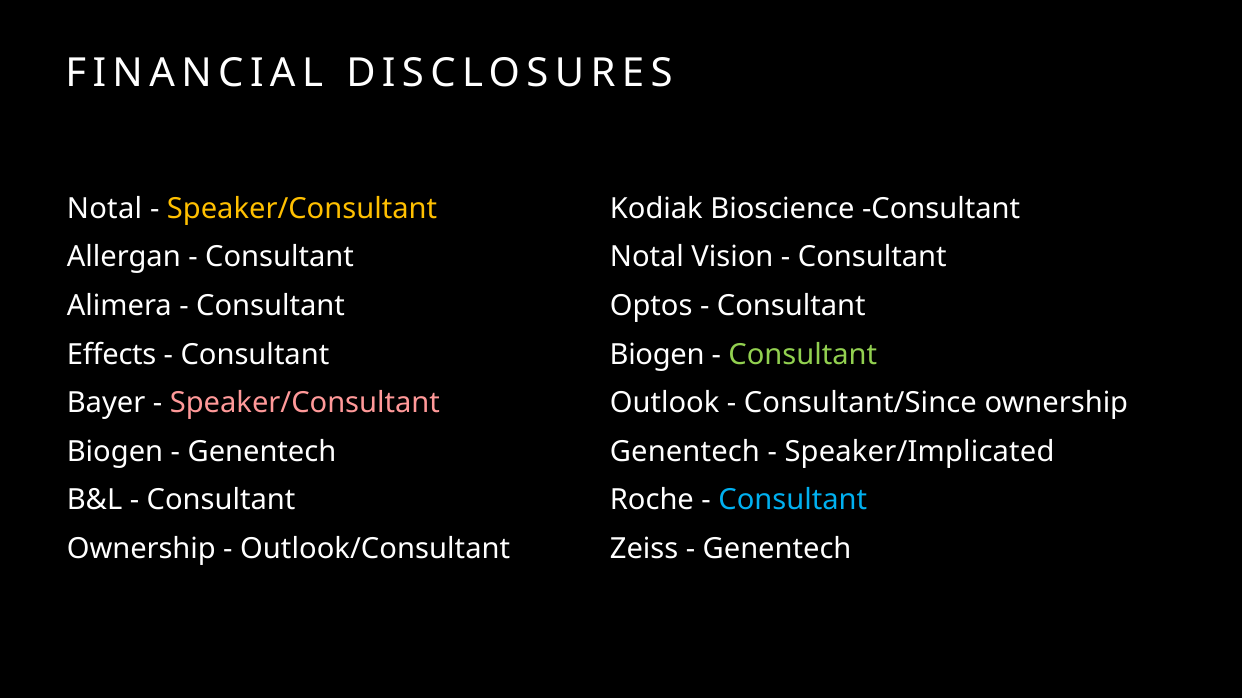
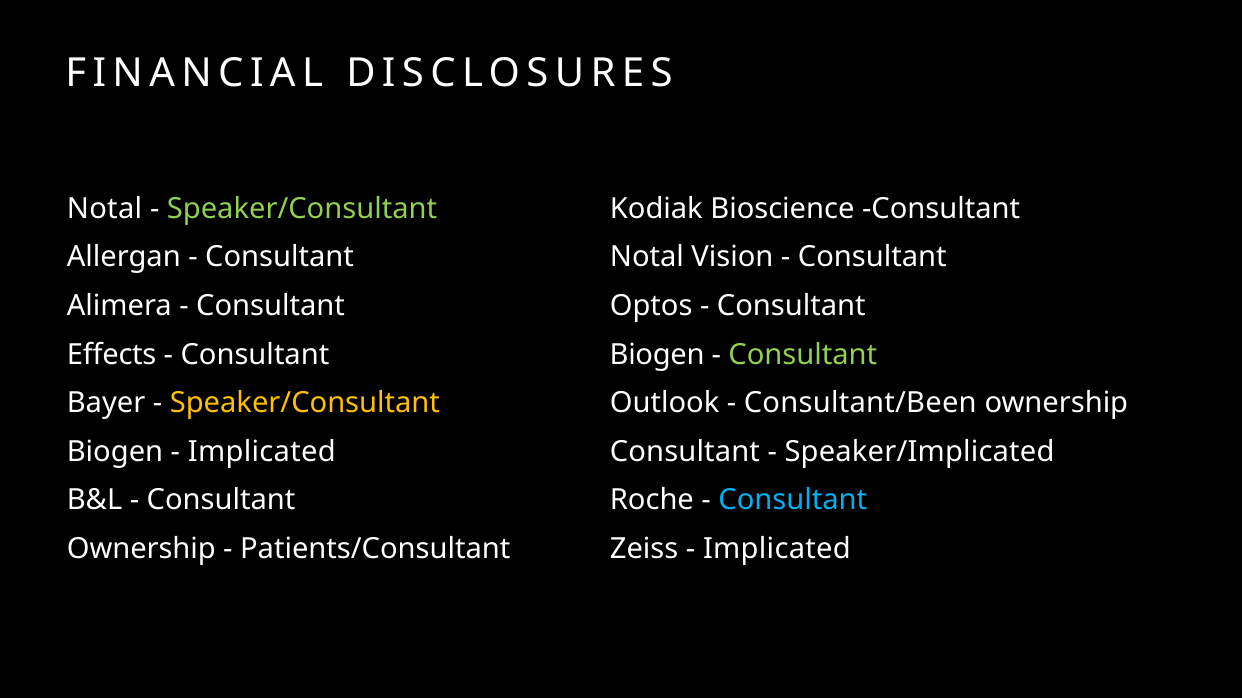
Speaker/Consultant at (302, 209) colour: yellow -> light green
Speaker/Consultant at (305, 403) colour: pink -> yellow
Consultant/Since: Consultant/Since -> Consultant/Been
Genentech at (262, 452): Genentech -> Implicated
Genentech at (685, 452): Genentech -> Consultant
Outlook/Consultant: Outlook/Consultant -> Patients/Consultant
Genentech at (777, 549): Genentech -> Implicated
